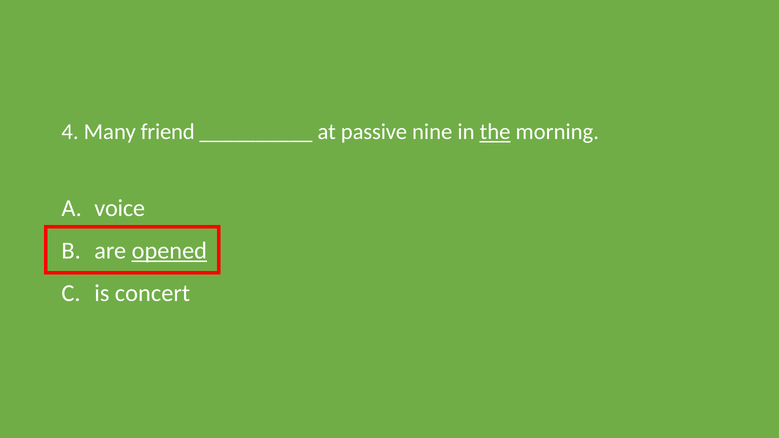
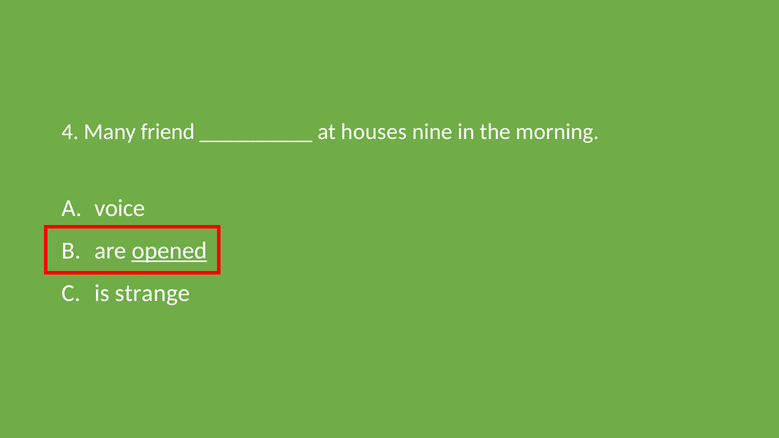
passive: passive -> houses
the underline: present -> none
concert: concert -> strange
